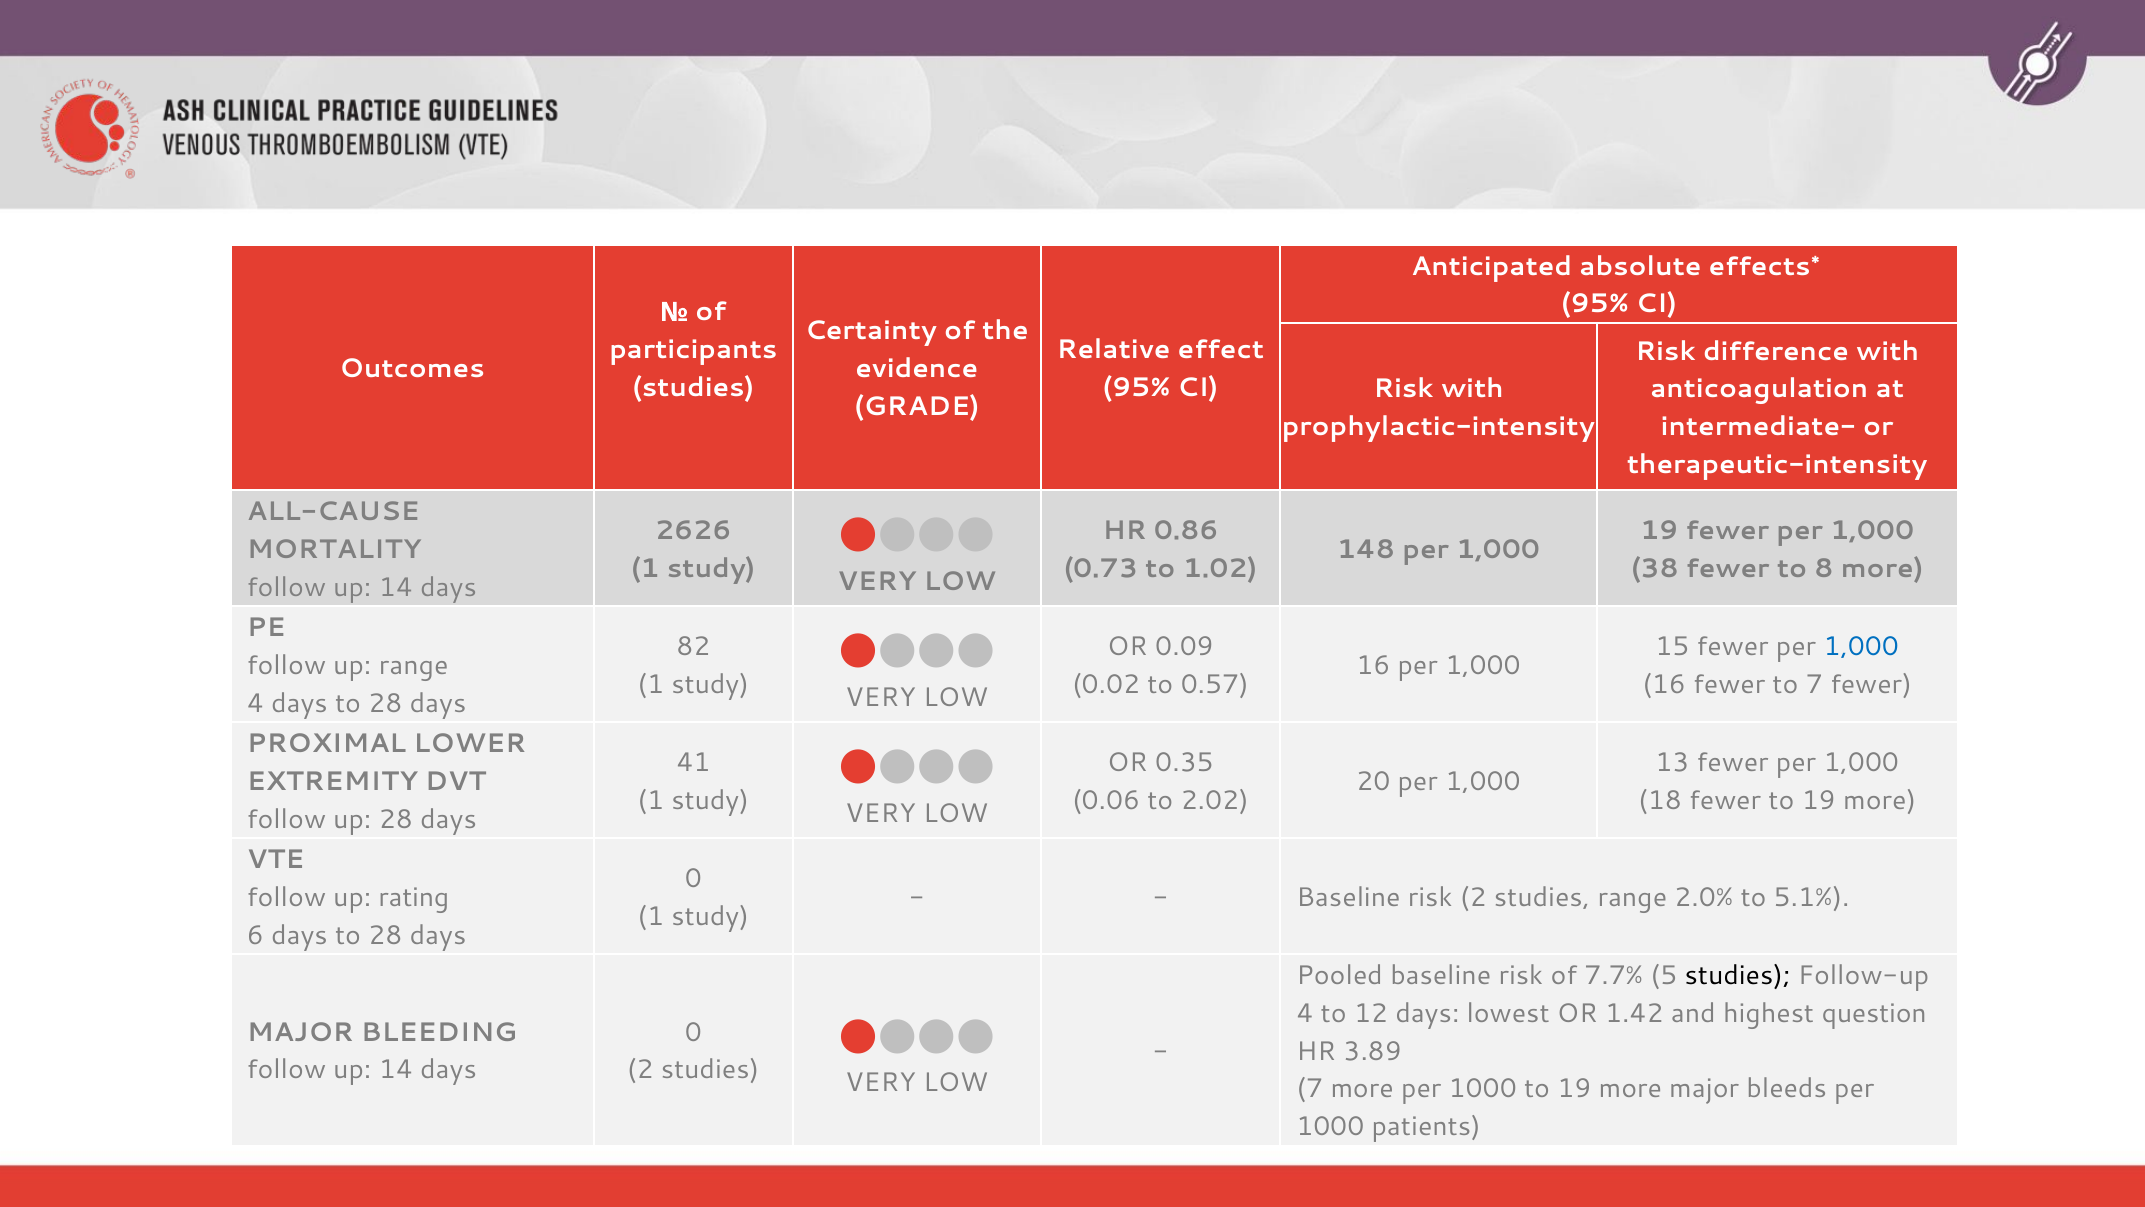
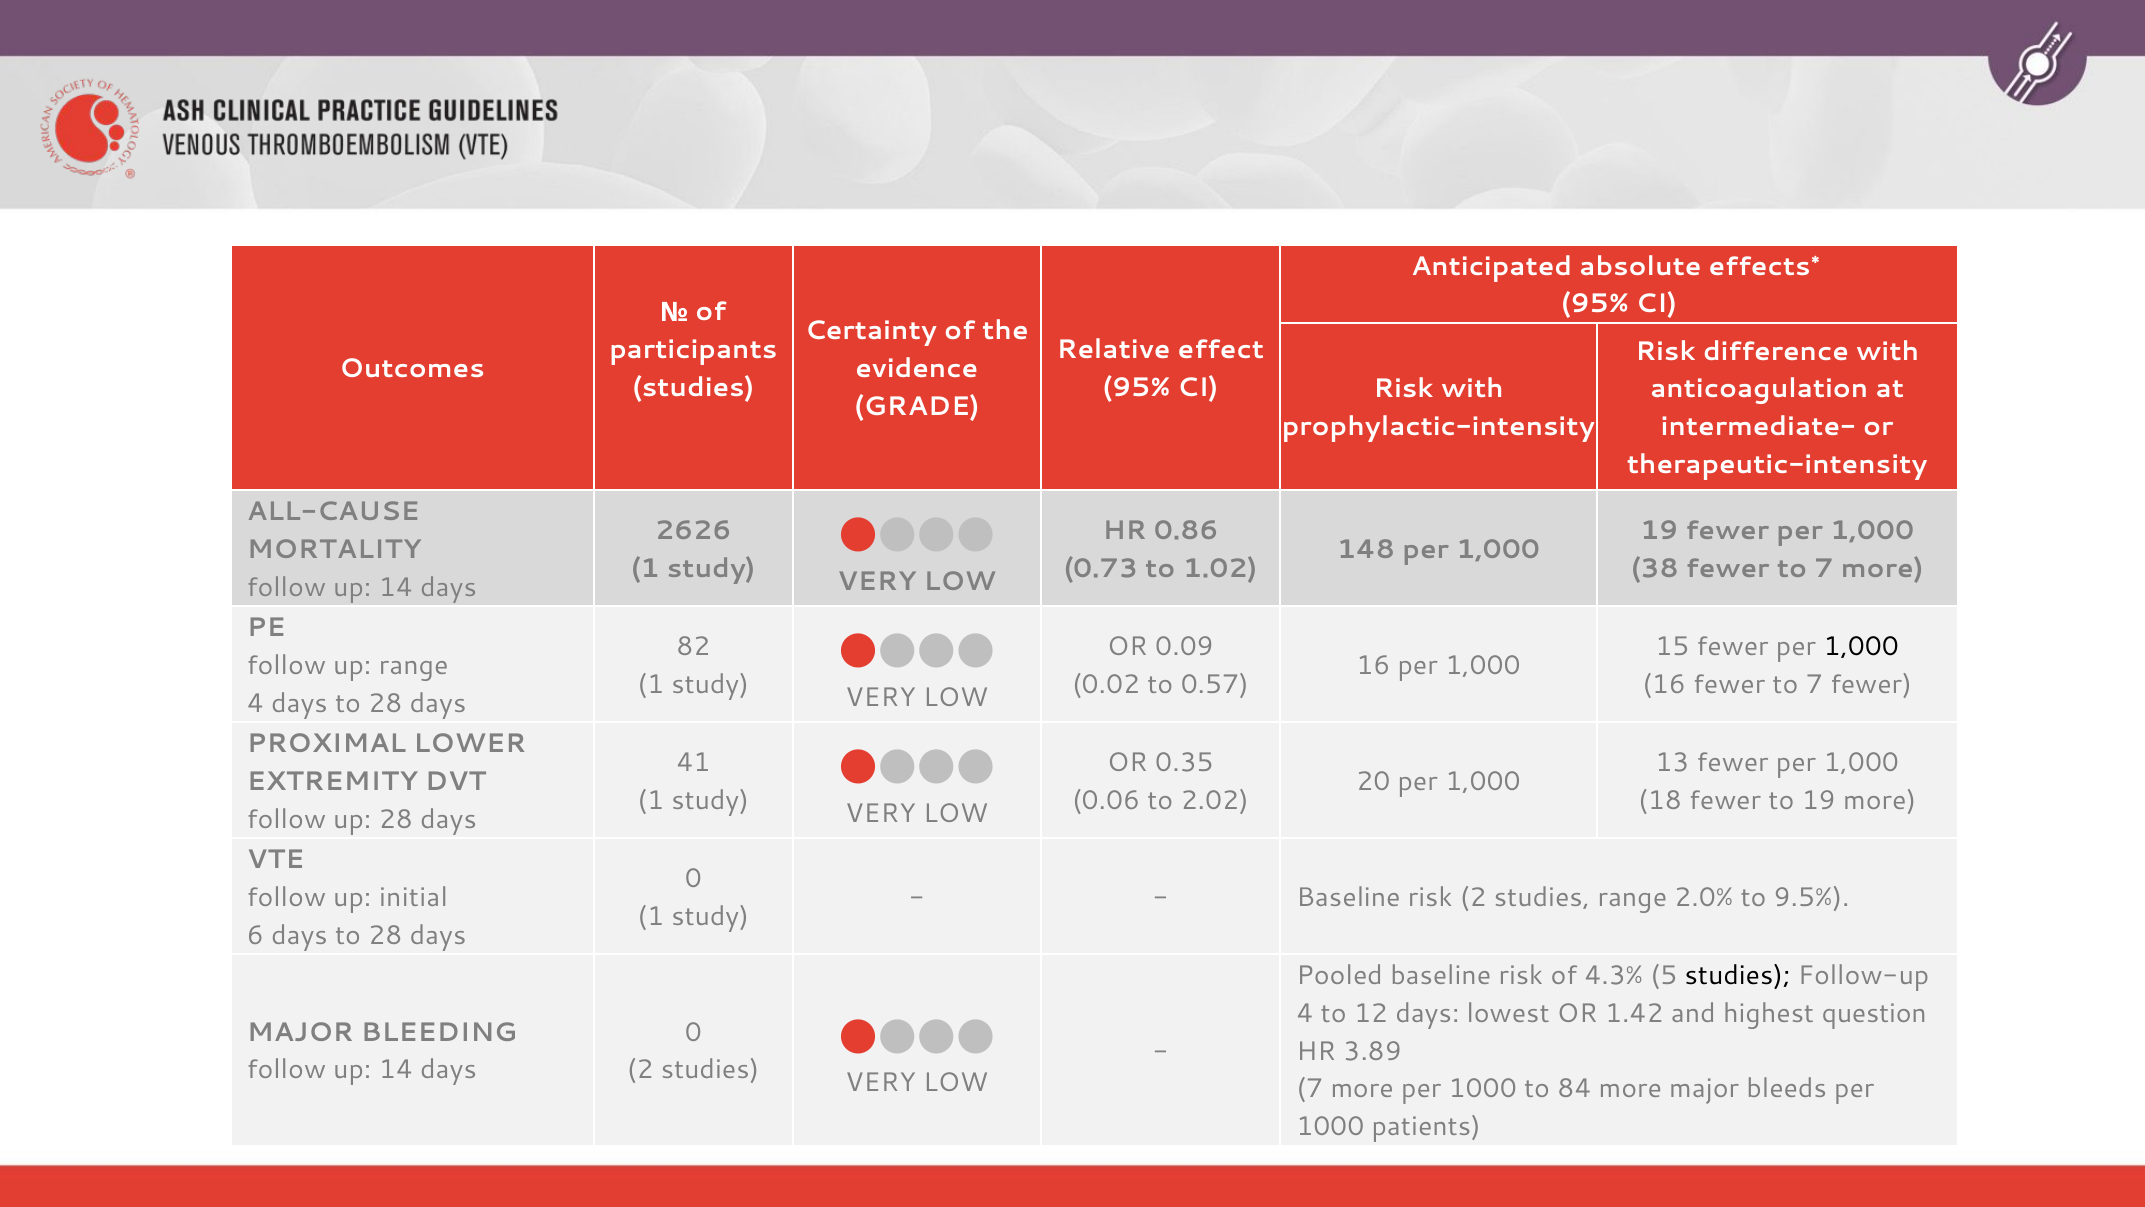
38 fewer to 8: 8 -> 7
1,000 at (1861, 646) colour: blue -> black
rating: rating -> initial
5.1%: 5.1% -> 9.5%
7.7%: 7.7% -> 4.3%
1000 to 19: 19 -> 84
